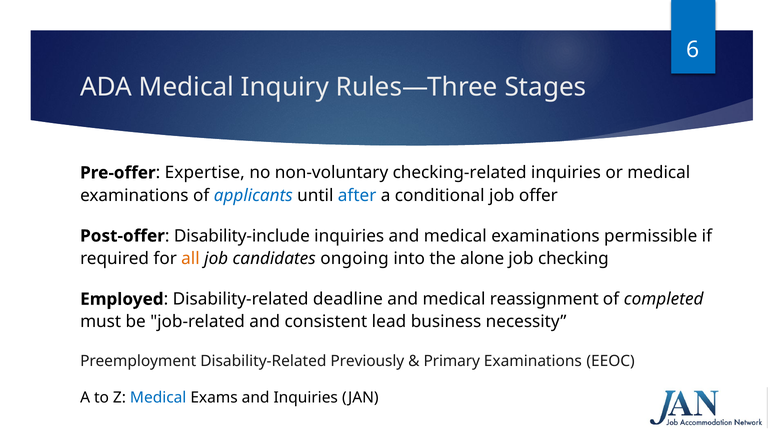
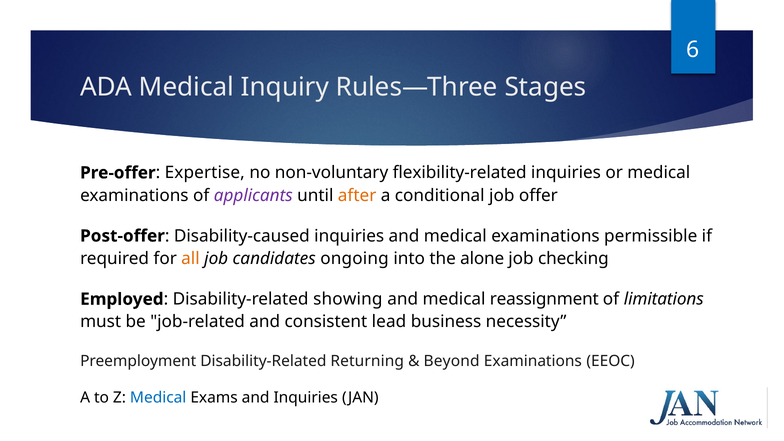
checking-related: checking-related -> flexibility-related
applicants colour: blue -> purple
after colour: blue -> orange
Disability-include: Disability-include -> Disability-caused
deadline: deadline -> showing
completed: completed -> limitations
Previously: Previously -> Returning
Primary: Primary -> Beyond
